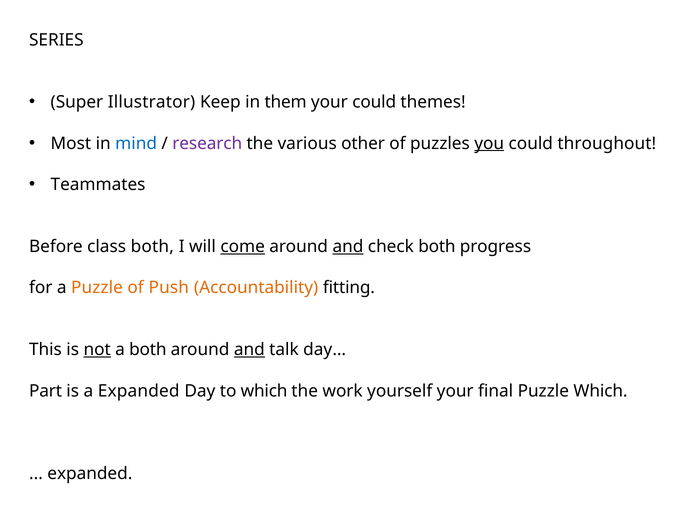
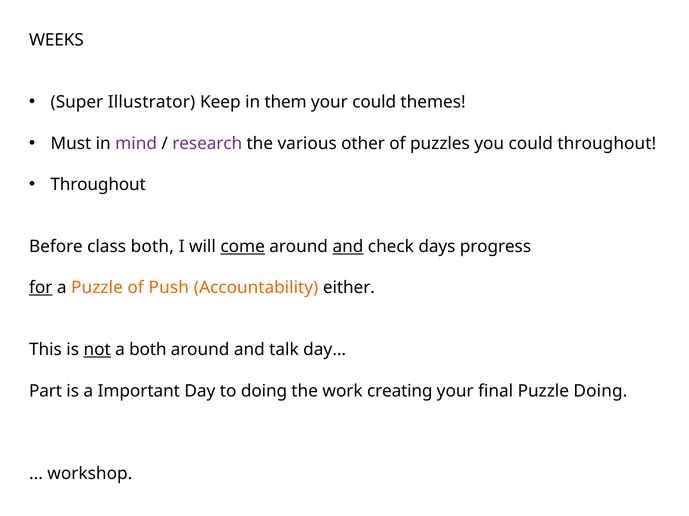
SERIES: SERIES -> WEEKS
Most: Most -> Must
mind colour: blue -> purple
you underline: present -> none
Teammates at (98, 185): Teammates -> Throughout
check both: both -> days
for underline: none -> present
fitting: fitting -> either
and at (249, 350) underline: present -> none
a Expanded: Expanded -> Important
to which: which -> doing
yourself: yourself -> creating
Puzzle Which: Which -> Doing
expanded at (90, 474): expanded -> workshop
